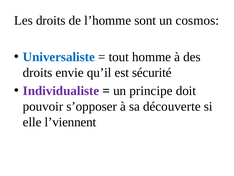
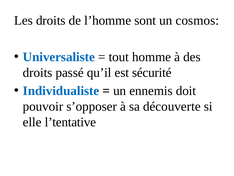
envie: envie -> passé
Individualiste colour: purple -> blue
principe: principe -> ennemis
l’viennent: l’viennent -> l’tentative
